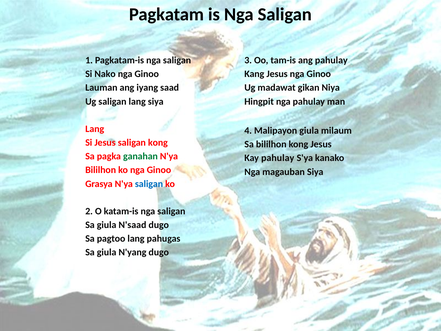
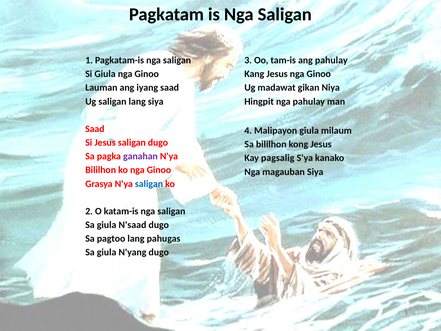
Si Nako: Nako -> Giula
Lang at (95, 129): Lang -> Saad
saligan kong: kong -> dugo
ganahan colour: green -> purple
Kay pahulay: pahulay -> pagsalig
